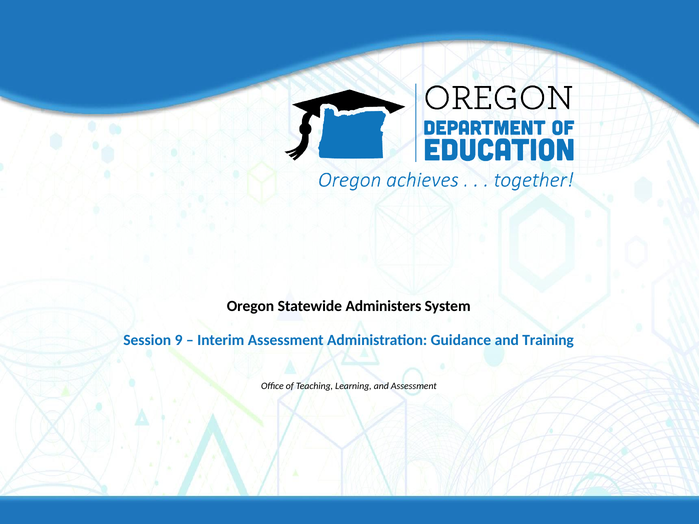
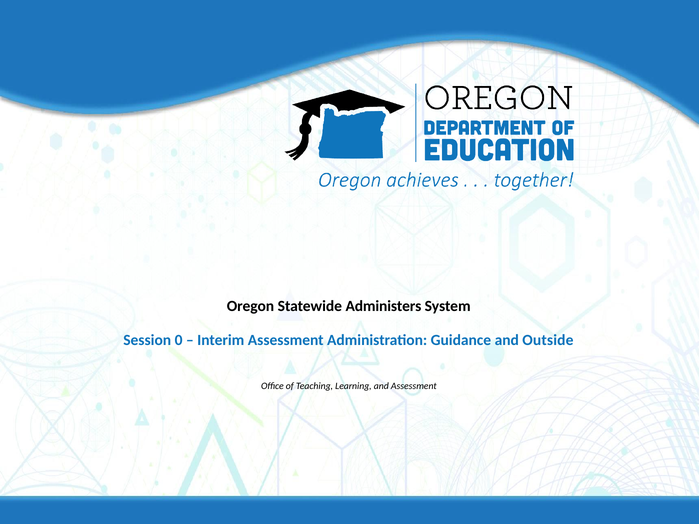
9: 9 -> 0
Training: Training -> Outside
